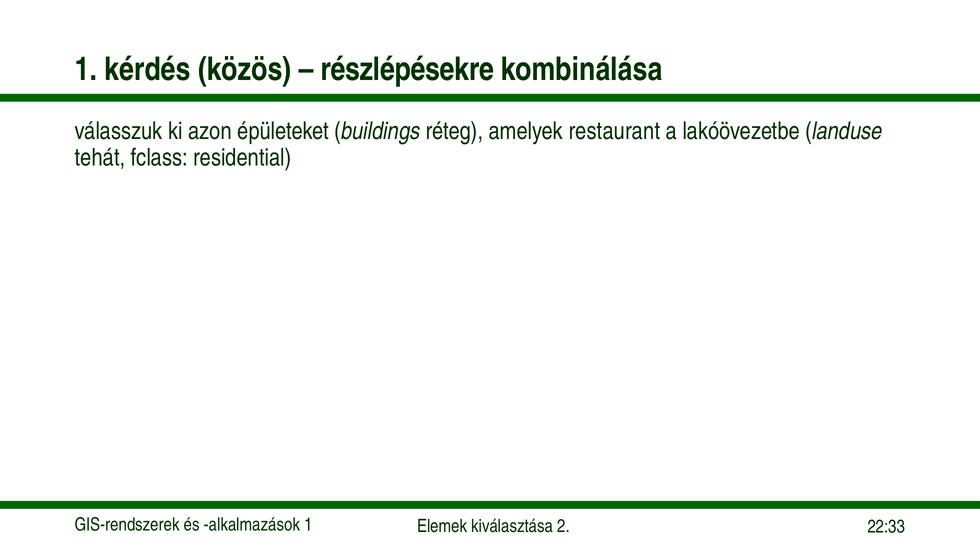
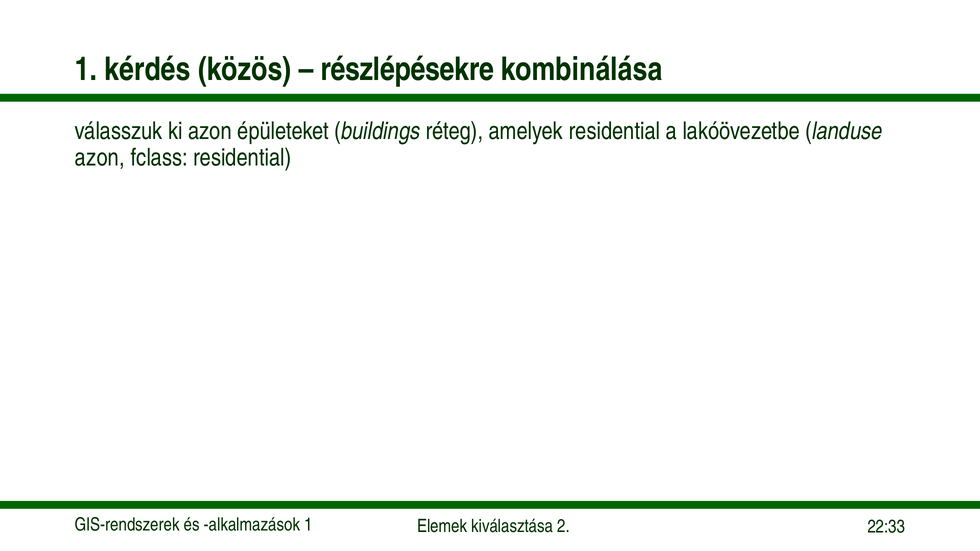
amelyek restaurant: restaurant -> residential
tehát at (100, 158): tehát -> azon
